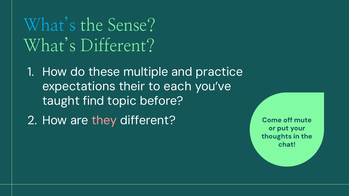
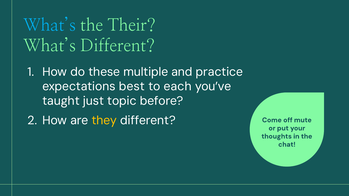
Sense: Sense -> Their
their: their -> best
find: find -> just
they colour: pink -> yellow
